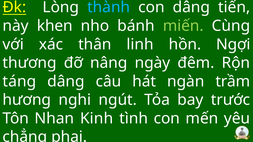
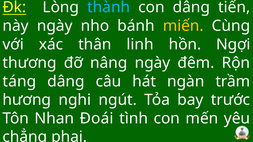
này khen: khen -> ngày
miến colour: light green -> yellow
Kinh: Kinh -> Đoái
